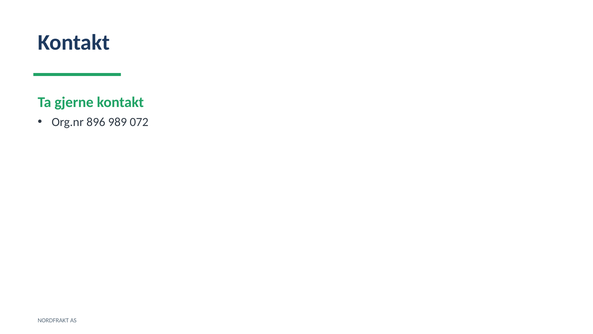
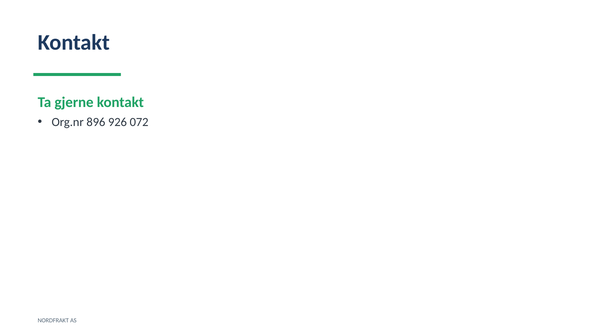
989: 989 -> 926
